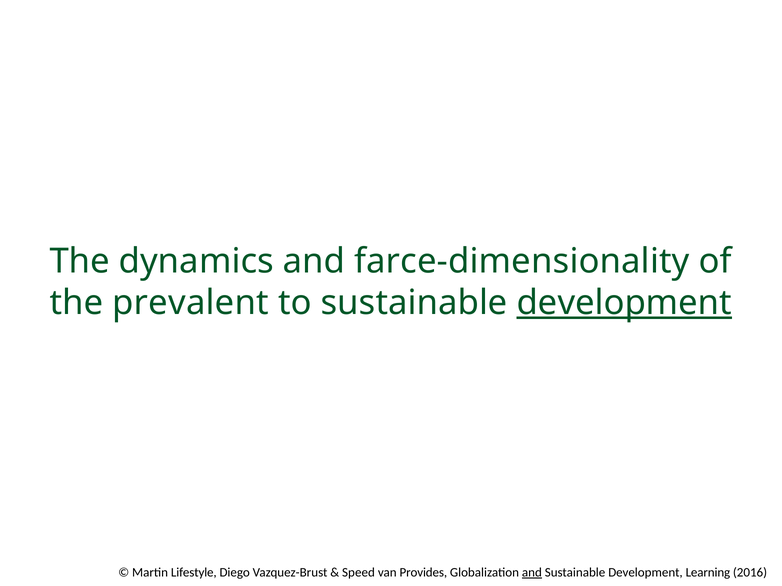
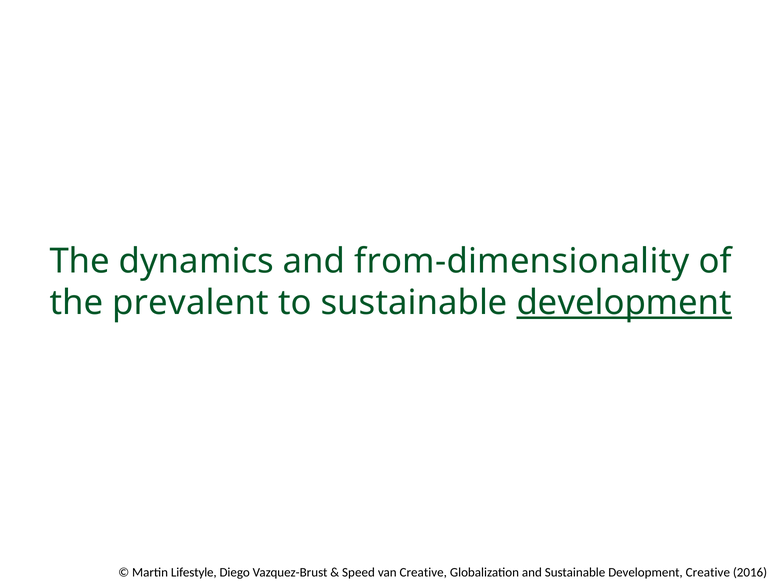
farce-dimensionality: farce-dimensionality -> from-dimensionality
van Provides: Provides -> Creative
and at (532, 573) underline: present -> none
Development Learning: Learning -> Creative
